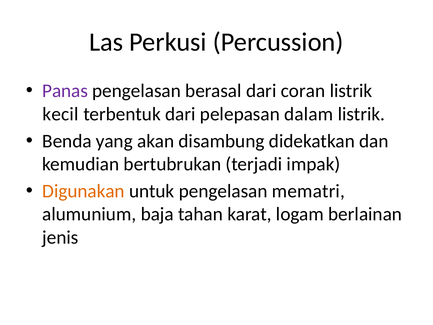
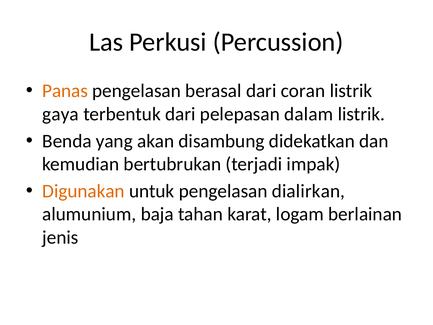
Panas colour: purple -> orange
kecil: kecil -> gaya
mematri: mematri -> dialirkan
